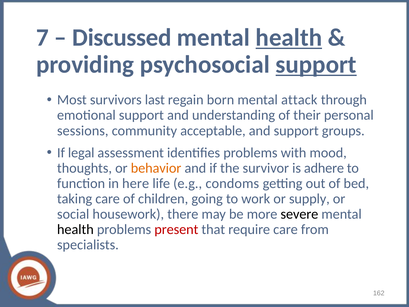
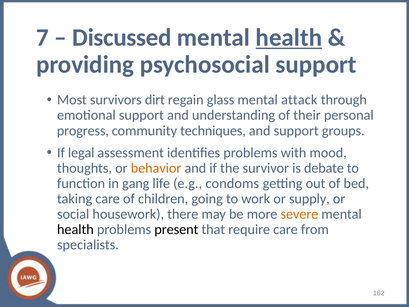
support at (316, 65) underline: present -> none
last: last -> dirt
born: born -> glass
sessions: sessions -> progress
acceptable: acceptable -> techniques
adhere: adhere -> debate
here: here -> gang
severe colour: black -> orange
present colour: red -> black
